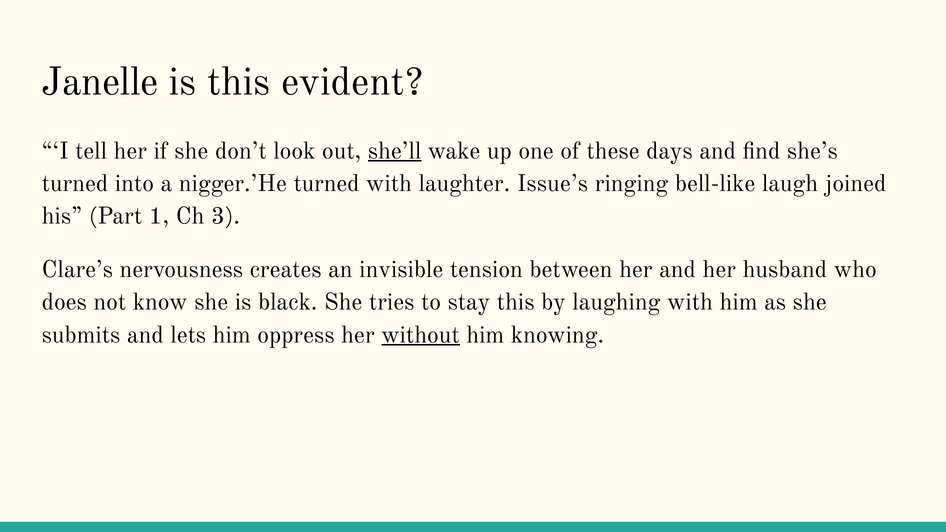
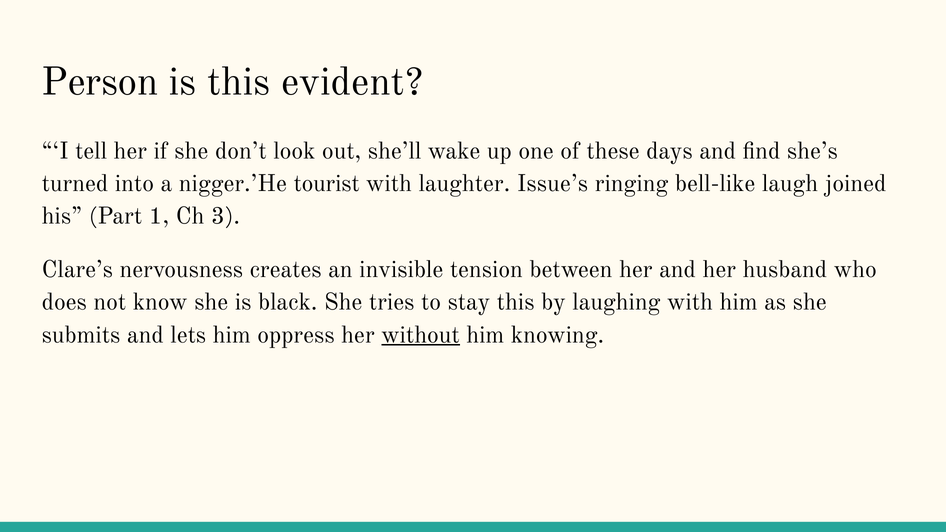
Janelle: Janelle -> Person
she’ll underline: present -> none
nigger.’He turned: turned -> tourist
